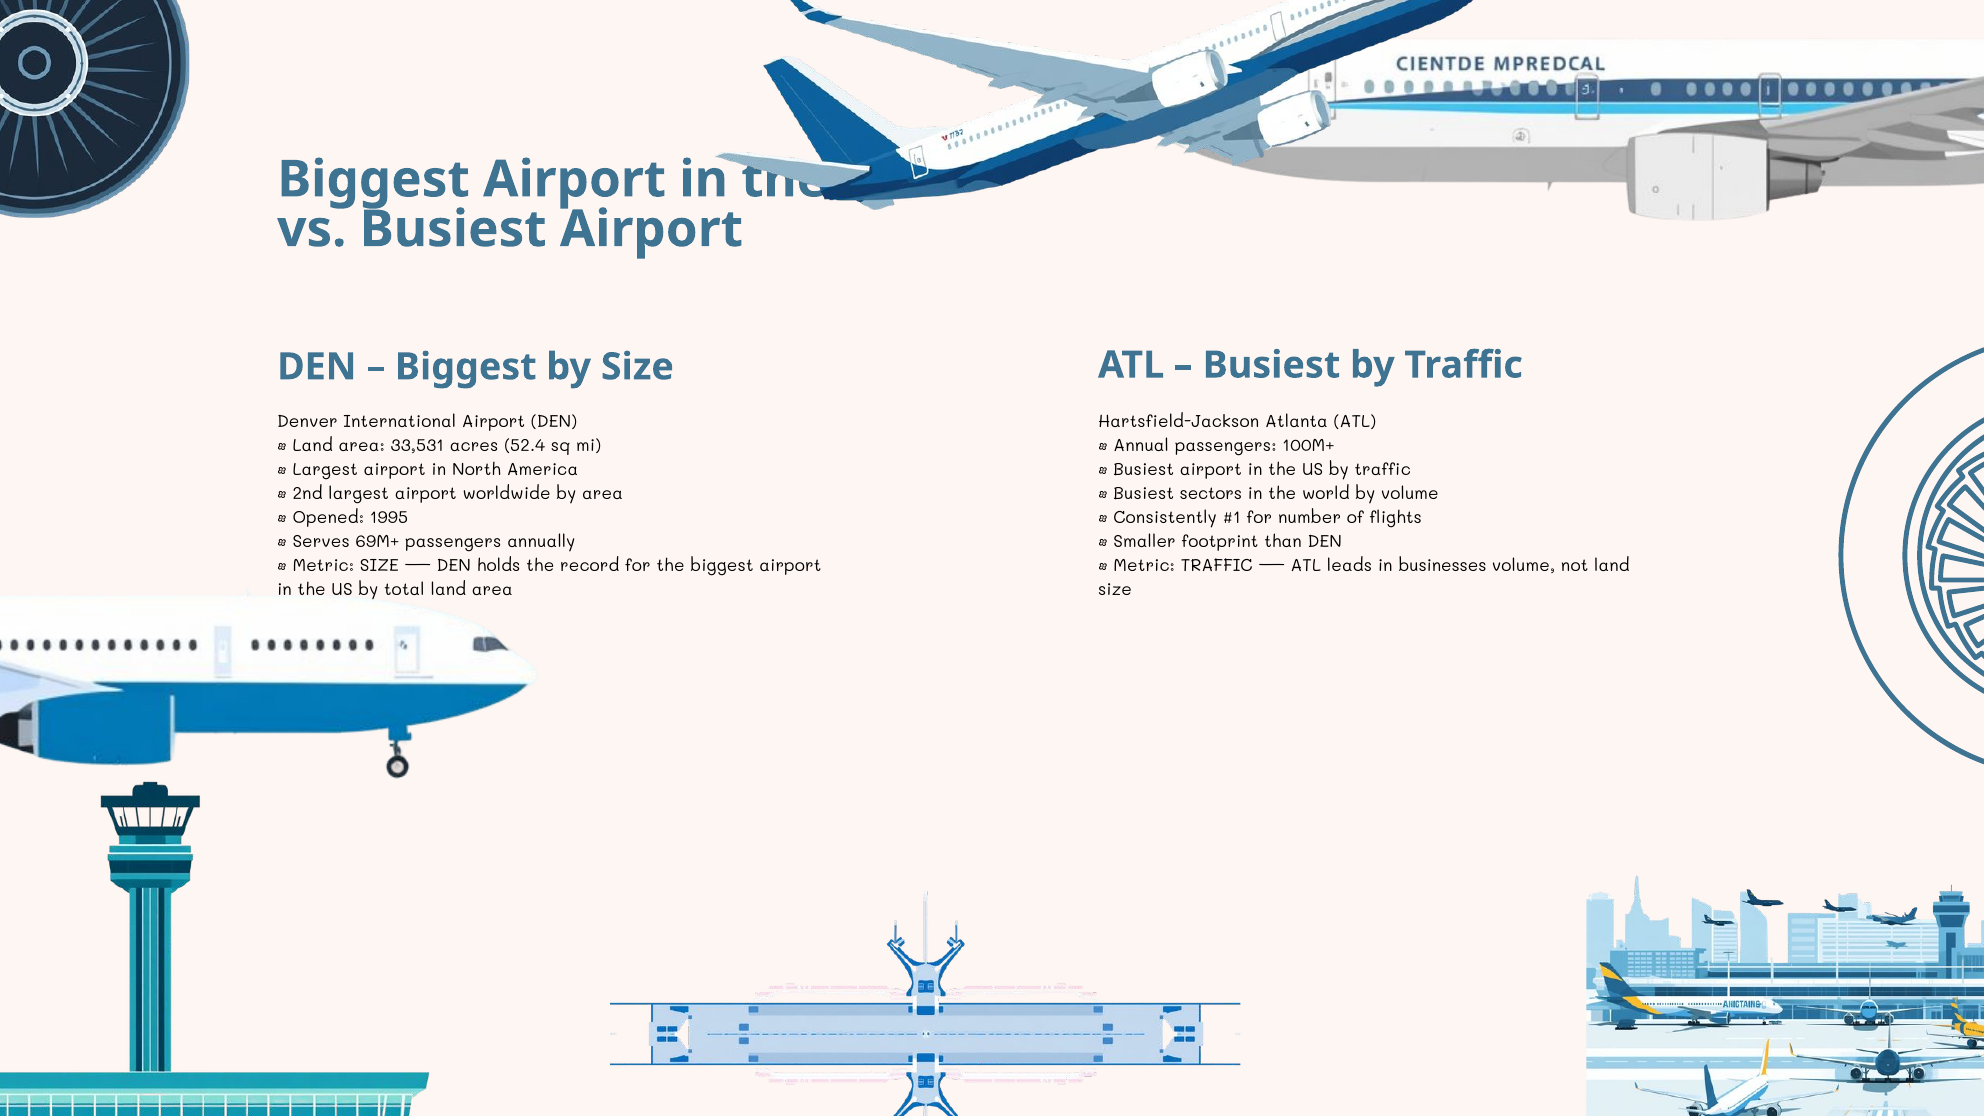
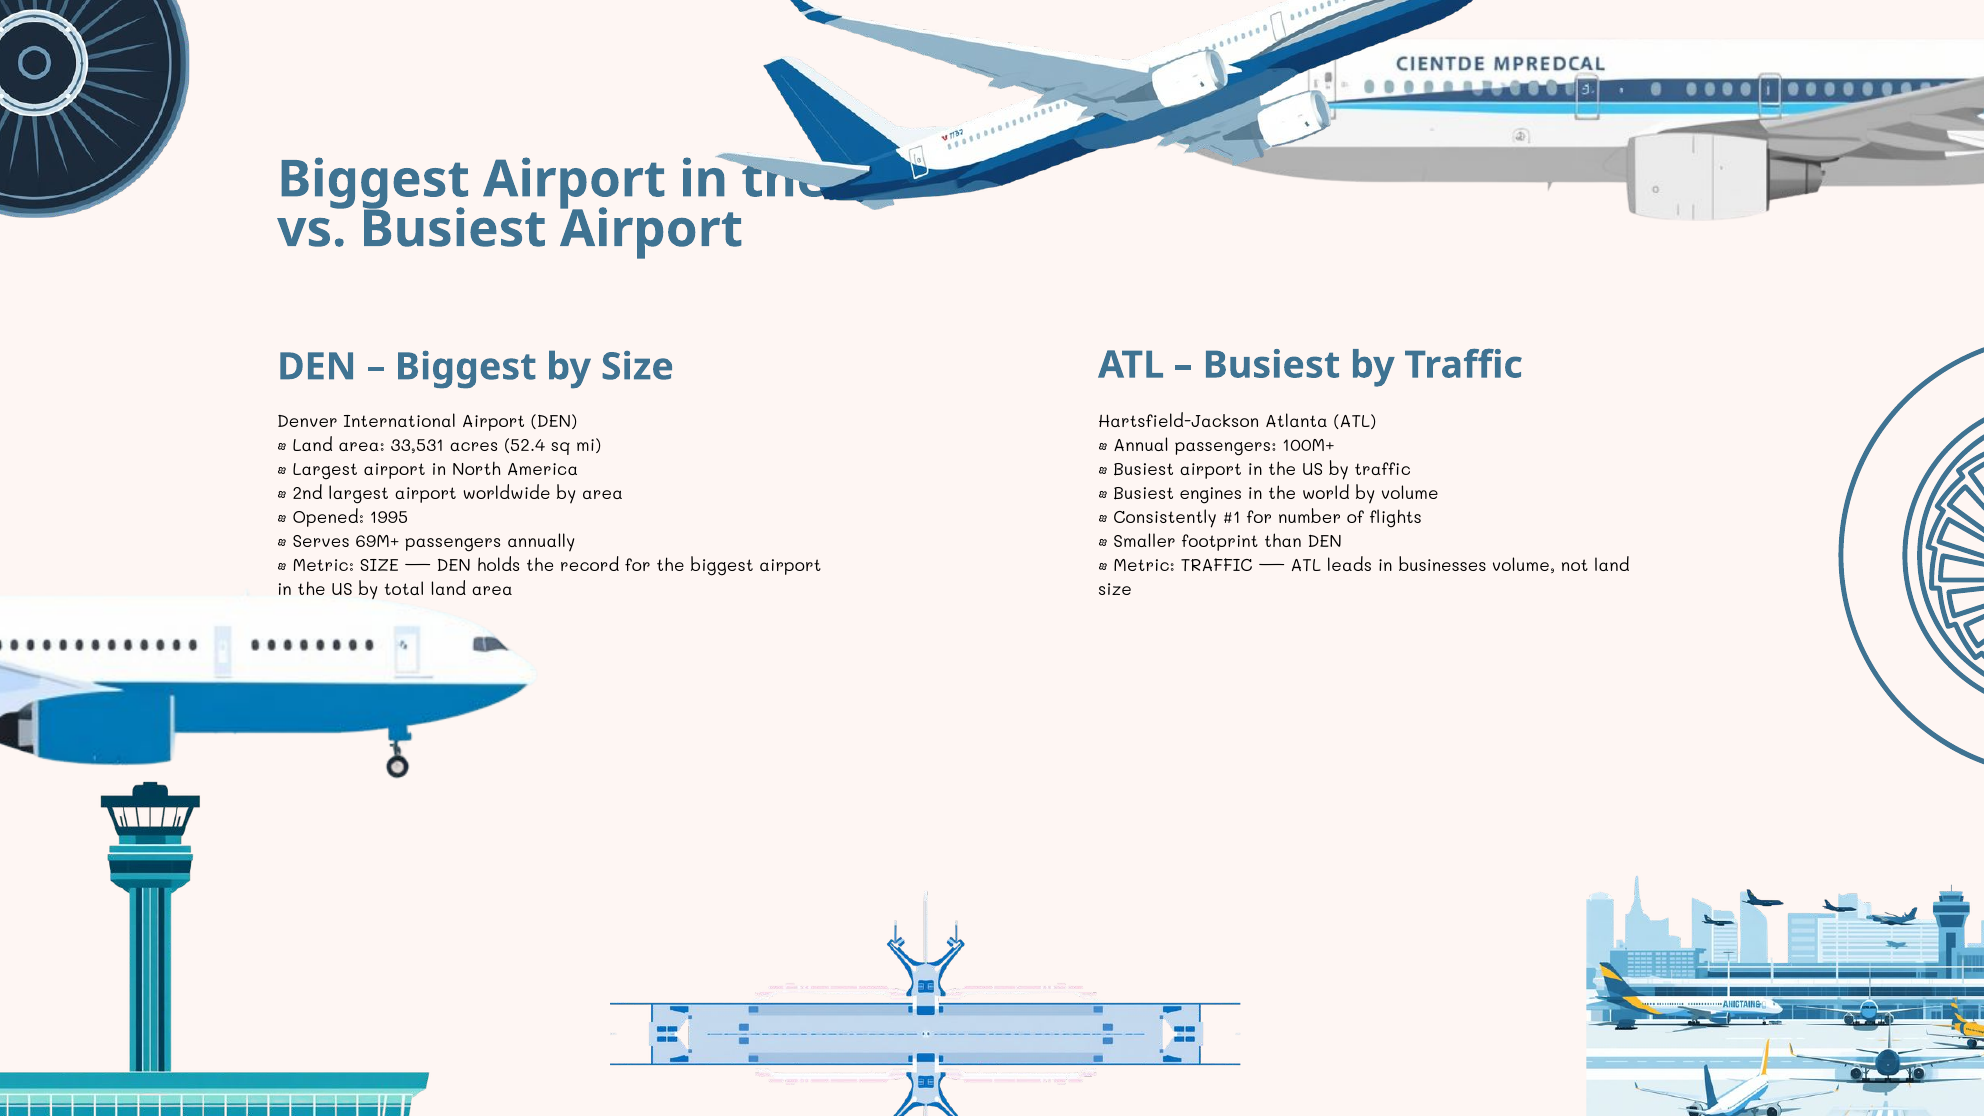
sectors: sectors -> engines
